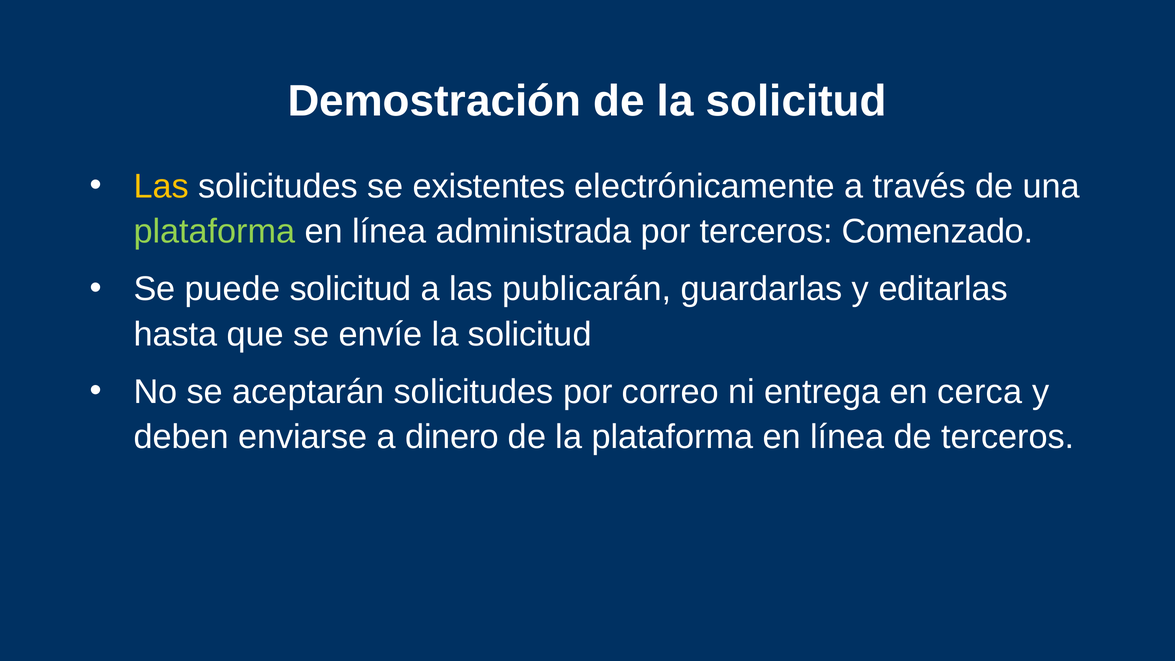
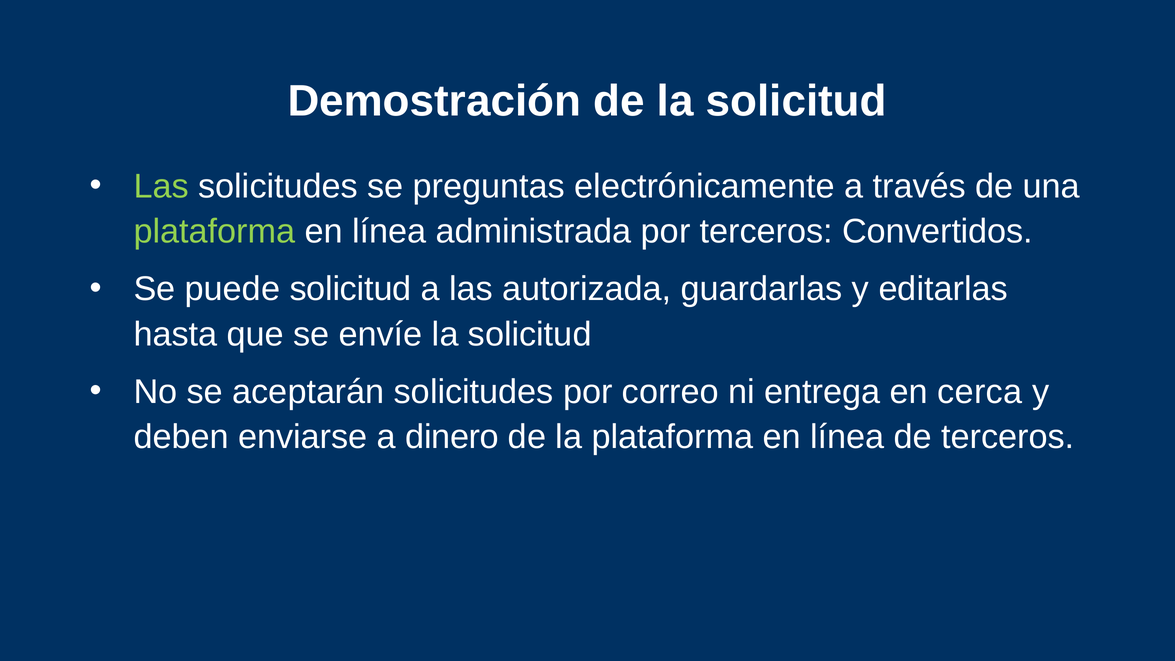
Las at (161, 186) colour: yellow -> light green
existentes: existentes -> preguntas
Comenzado: Comenzado -> Convertidos
publicarán: publicarán -> autorizada
